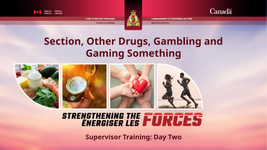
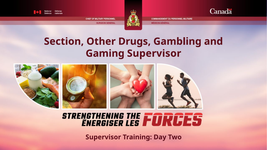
Gaming Something: Something -> Supervisor
